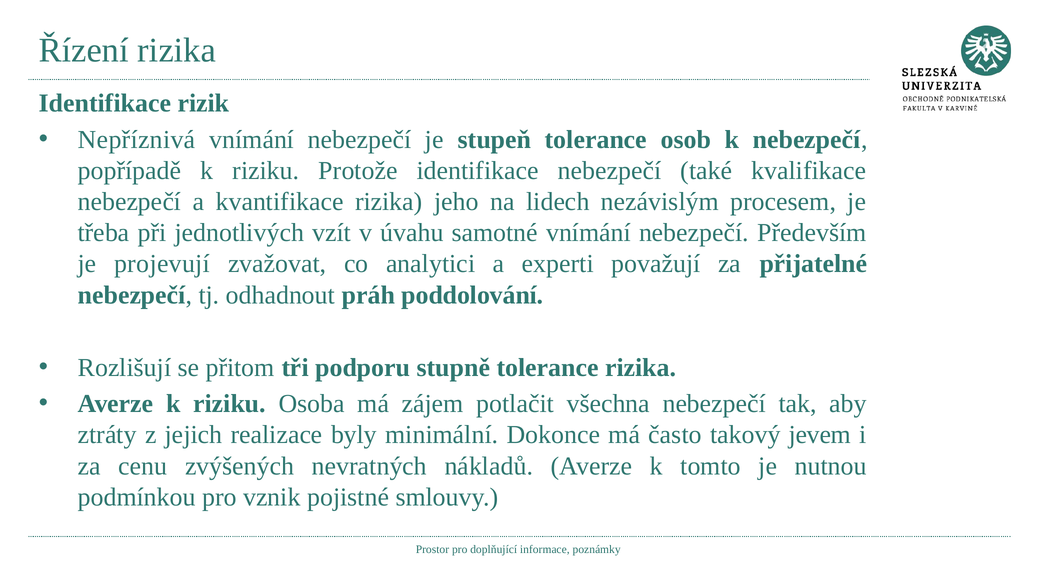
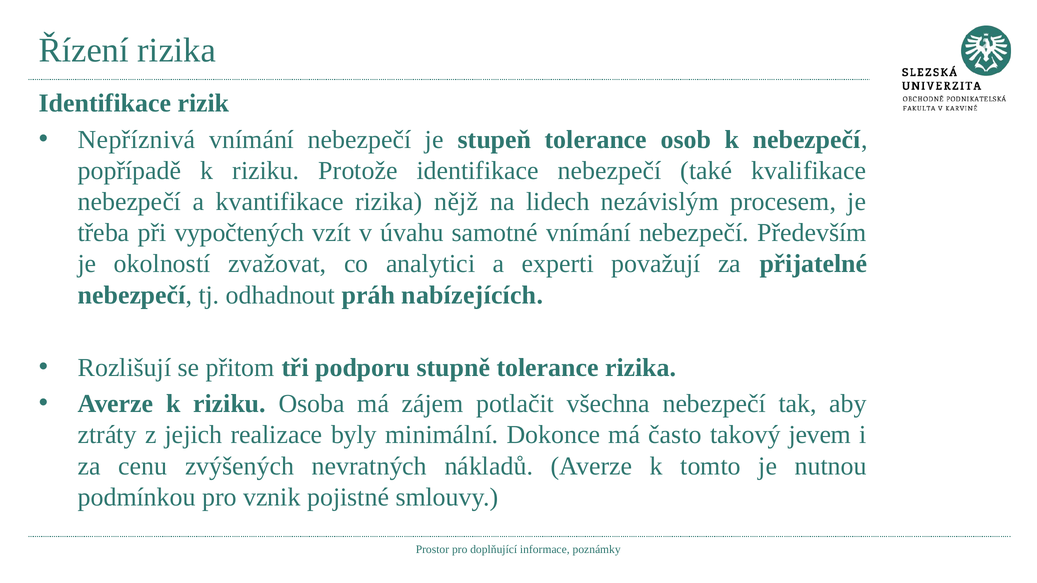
jeho: jeho -> nějž
jednotlivých: jednotlivých -> vypočtených
projevují: projevují -> okolností
poddolování: poddolování -> nabízejících
